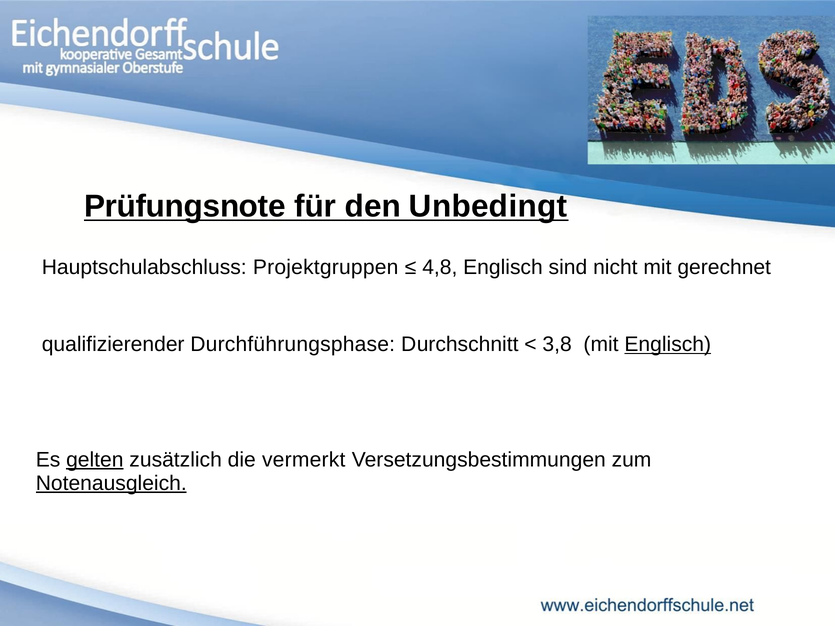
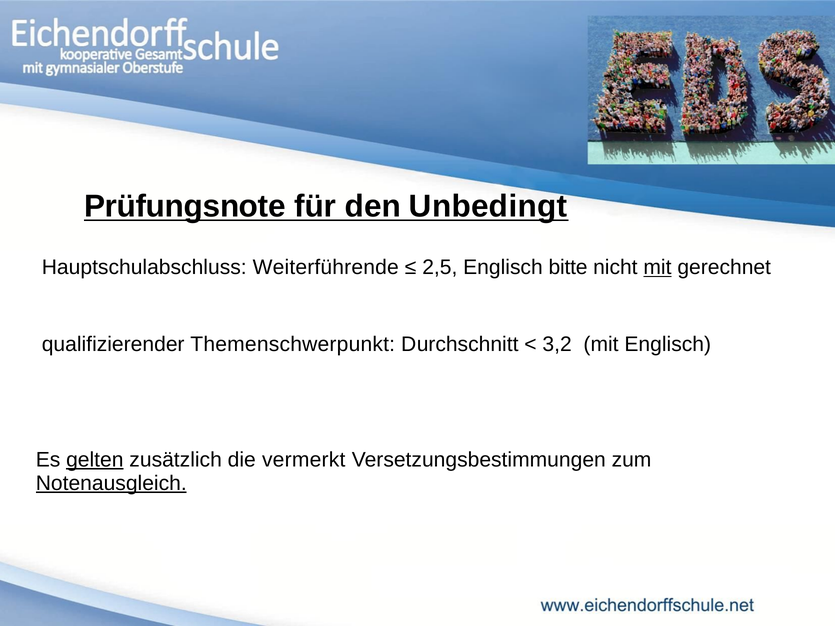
Projektgruppen: Projektgruppen -> Weiterführende
4,8: 4,8 -> 2,5
sind: sind -> bitte
mit at (657, 268) underline: none -> present
Durchführungsphase: Durchführungsphase -> Themenschwerpunkt
3,8: 3,8 -> 3,2
Englisch at (668, 345) underline: present -> none
